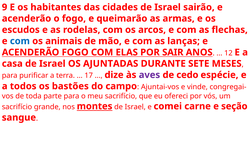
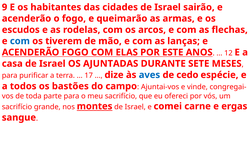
animais: animais -> tiverem
SAIR: SAIR -> ESTE
aves colour: purple -> blue
seção: seção -> ergas
